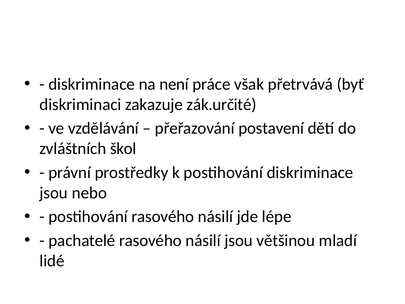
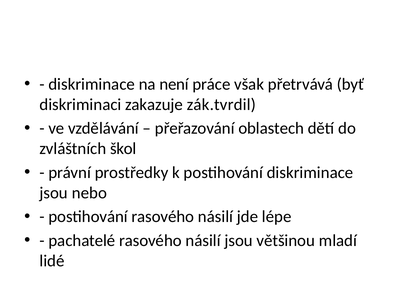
zák.určité: zák.určité -> zák.tvrdil
postavení: postavení -> oblastech
